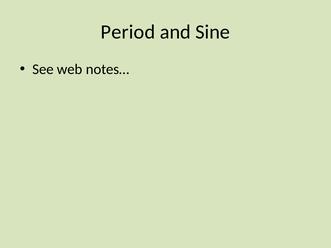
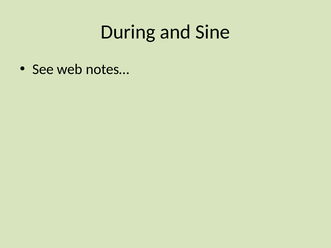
Period: Period -> During
